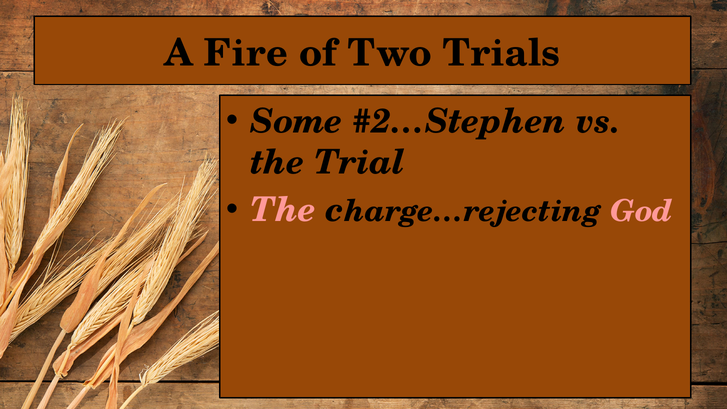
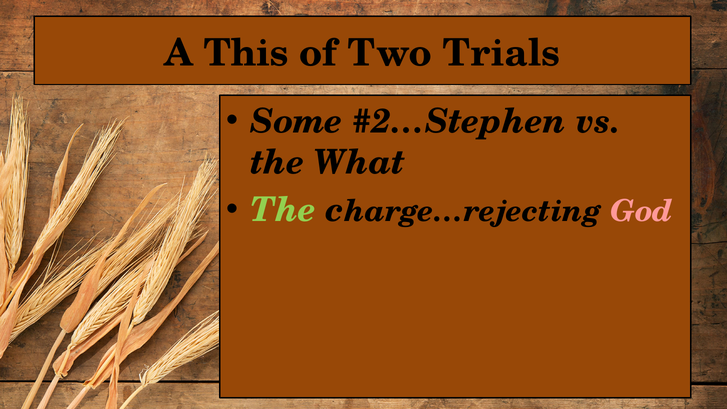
Fire: Fire -> This
Trial: Trial -> What
The at (283, 210) colour: pink -> light green
